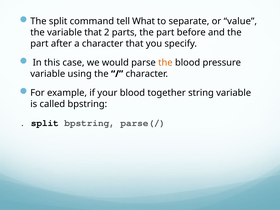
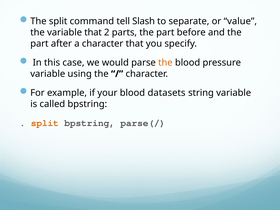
What: What -> Slash
together: together -> datasets
split at (45, 123) colour: black -> orange
